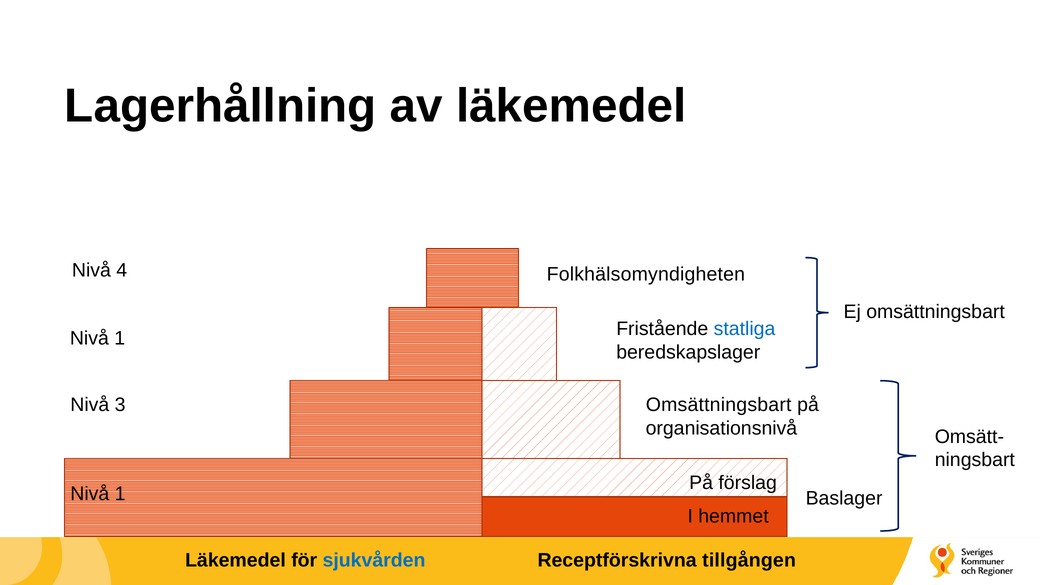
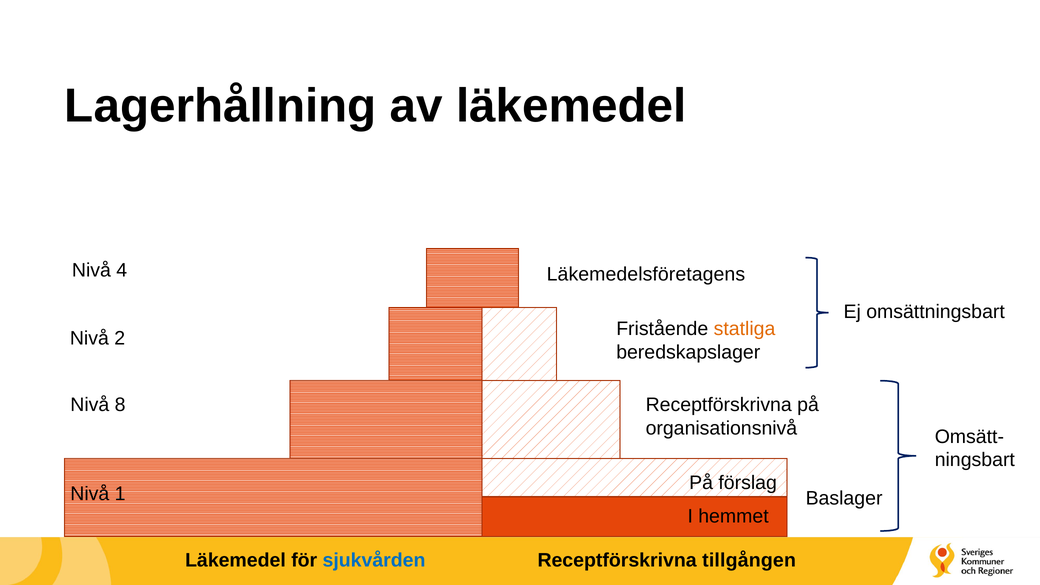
Folkhälsomyndigheten: Folkhälsomyndigheten -> Läkemedelsföretagens
statliga colour: blue -> orange
1 at (120, 338): 1 -> 2
3: 3 -> 8
Omsättningsbart at (719, 405): Omsättningsbart -> Receptförskrivna
